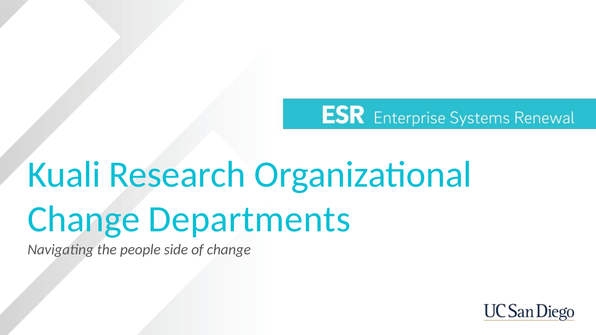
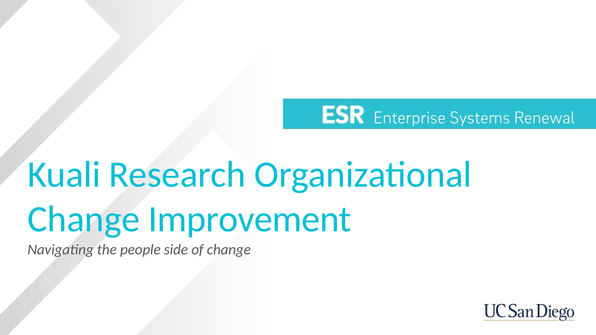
Departments: Departments -> Improvement
